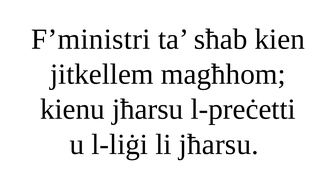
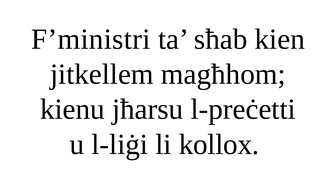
li jħarsu: jħarsu -> kollox
